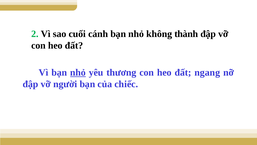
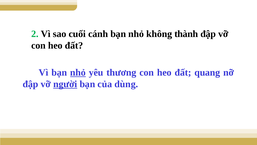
ngang: ngang -> quang
người underline: none -> present
chiếc: chiếc -> dùng
